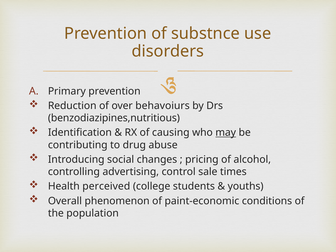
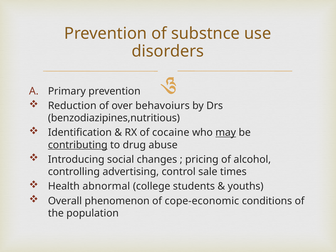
causing: causing -> cocaine
contributing underline: none -> present
perceived: perceived -> abnormal
paint-economic: paint-economic -> cope-economic
